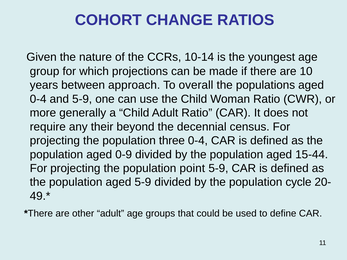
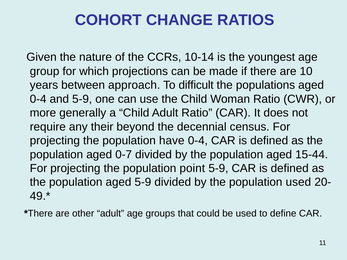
overall: overall -> difficult
three: three -> have
0-9: 0-9 -> 0-7
population cycle: cycle -> used
